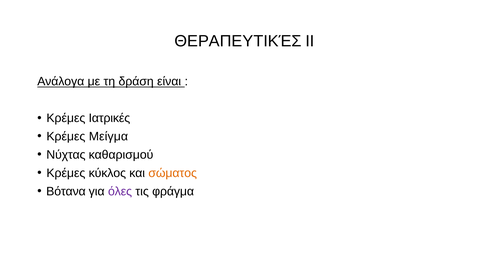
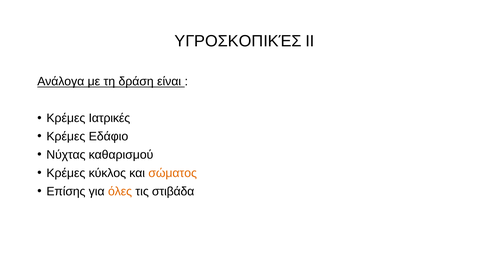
ΘΕΡΑΠΕΥΤΙΚΈΣ: ΘΕΡΑΠΕΥΤΙΚΈΣ -> ΥΓΡΟΣΚΟΠΙΚΈΣ
Μείγμα: Μείγμα -> Εδάφιο
Βότανα: Βότανα -> Επίσης
όλες colour: purple -> orange
φράγμα: φράγμα -> στιβάδα
